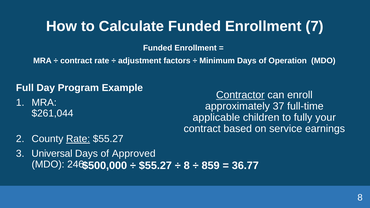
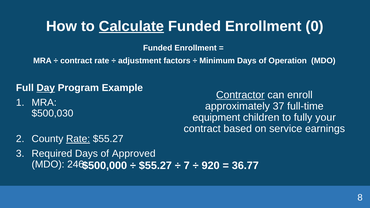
Calculate underline: none -> present
7: 7 -> 0
Day underline: none -> present
$261,044: $261,044 -> $500,030
applicable: applicable -> equipment
Universal: Universal -> Required
8 at (187, 166): 8 -> 7
859: 859 -> 920
